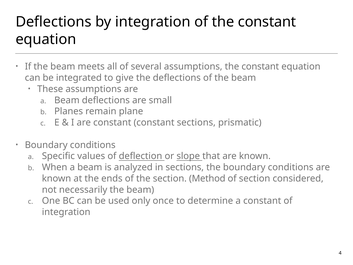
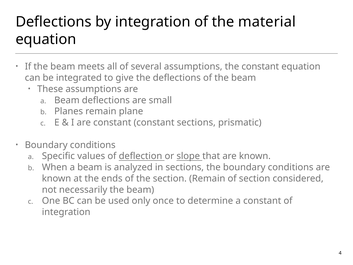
of the constant: constant -> material
section Method: Method -> Remain
